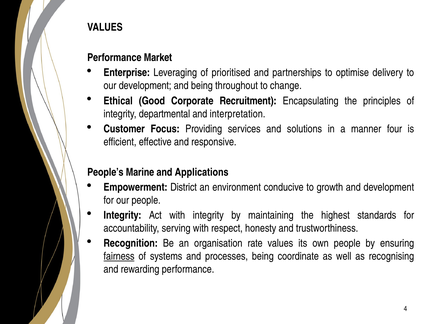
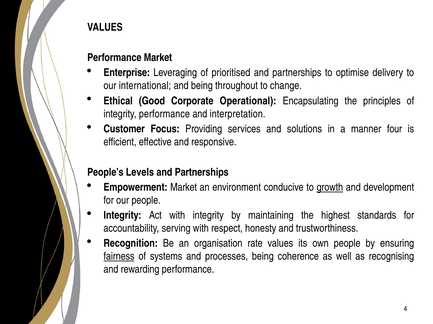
our development: development -> international
Recruitment: Recruitment -> Operational
integrity departmental: departmental -> performance
Marine: Marine -> Levels
Applications at (202, 173): Applications -> Partnerships
Empowerment District: District -> Market
growth underline: none -> present
coordinate: coordinate -> coherence
